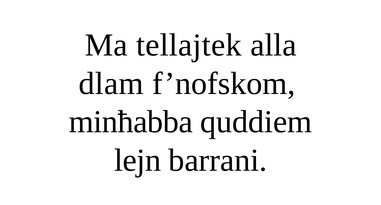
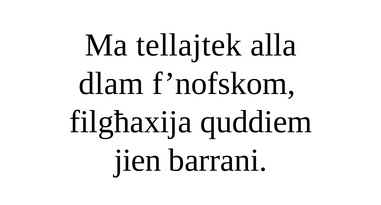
minħabba: minħabba -> filgħaxija
lejn: lejn -> jien
